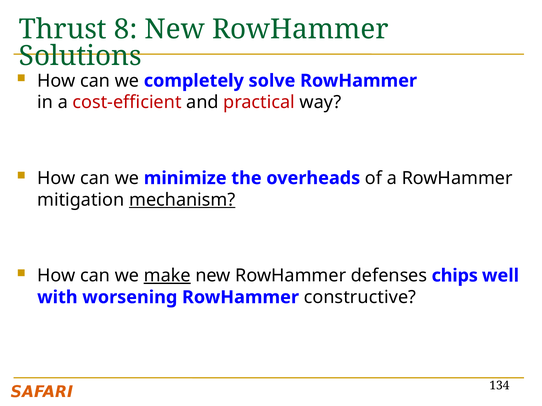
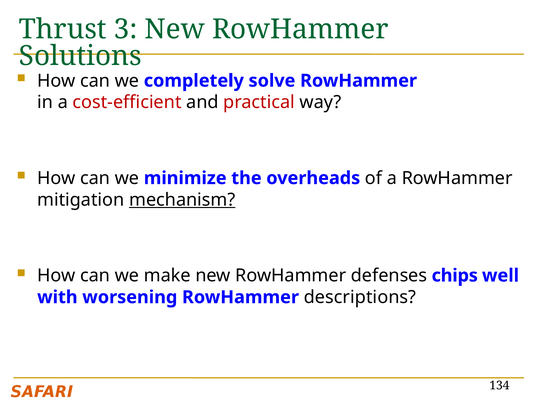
8: 8 -> 3
make underline: present -> none
constructive: constructive -> descriptions
